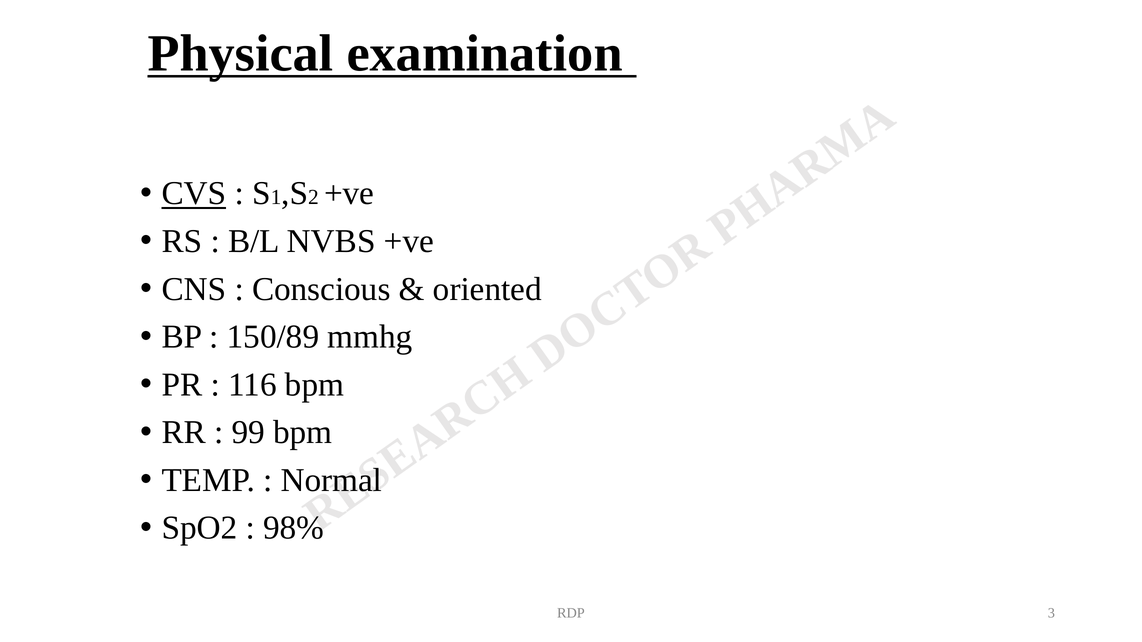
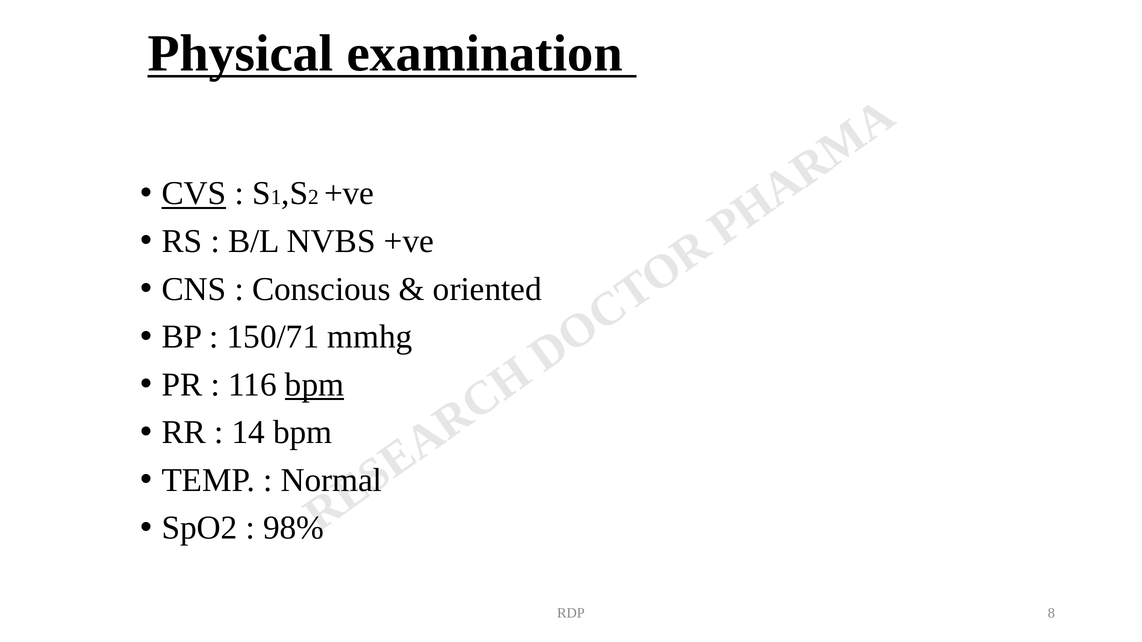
150/89: 150/89 -> 150/71
bpm at (315, 385) underline: none -> present
99: 99 -> 14
3: 3 -> 8
